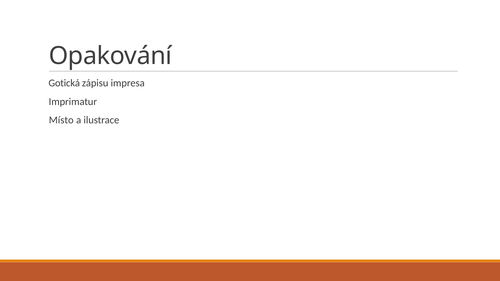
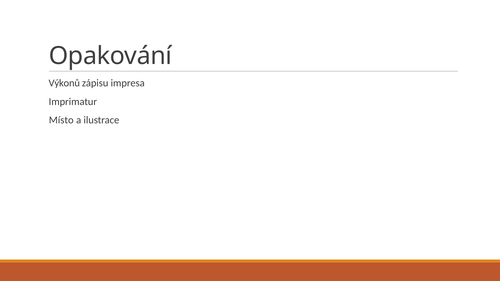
Gotická: Gotická -> Výkonů
